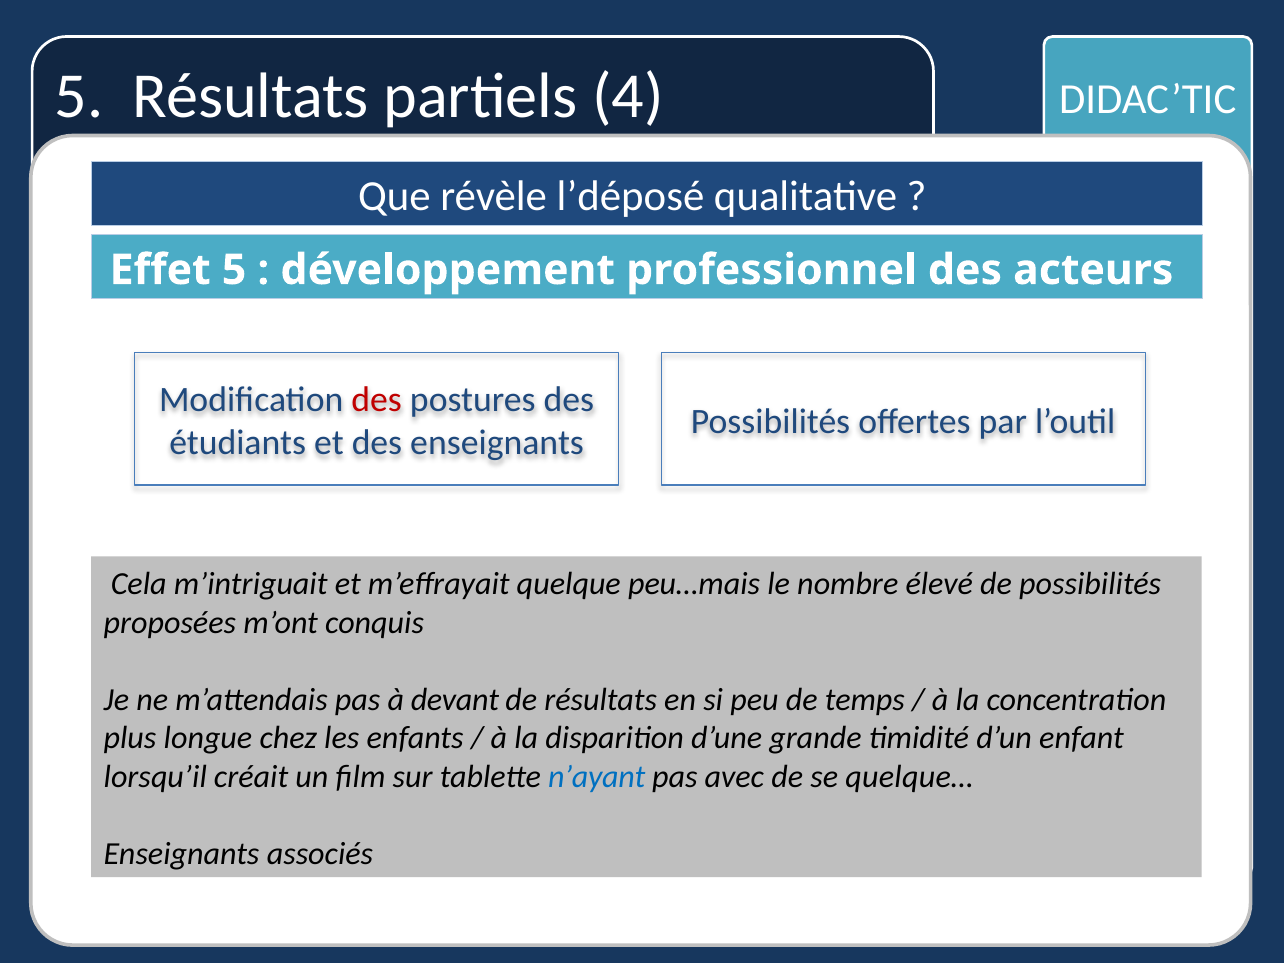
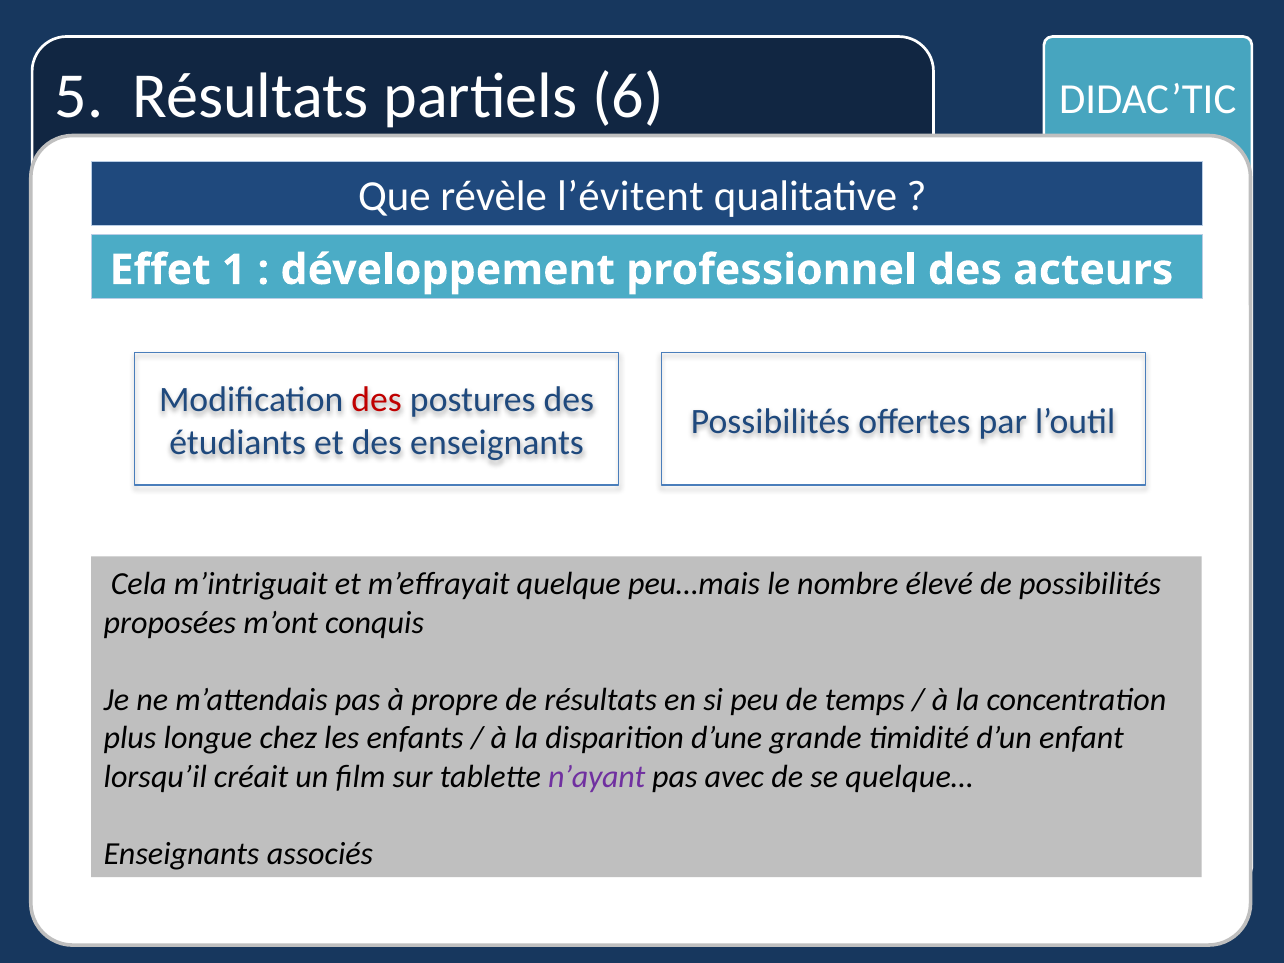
4: 4 -> 6
l’déposé: l’déposé -> l’évitent
Effet 5: 5 -> 1
devant: devant -> propre
n’ayant colour: blue -> purple
